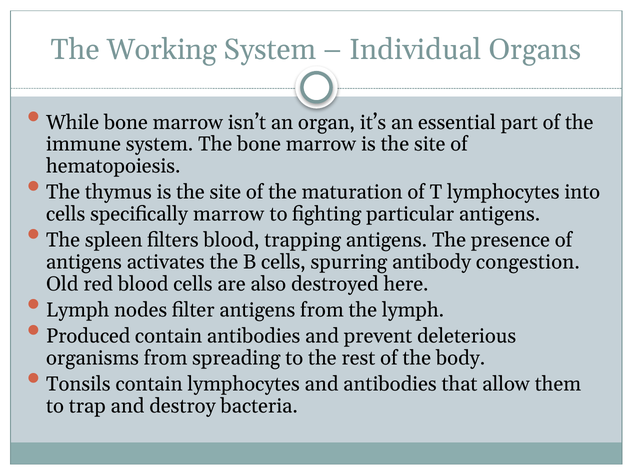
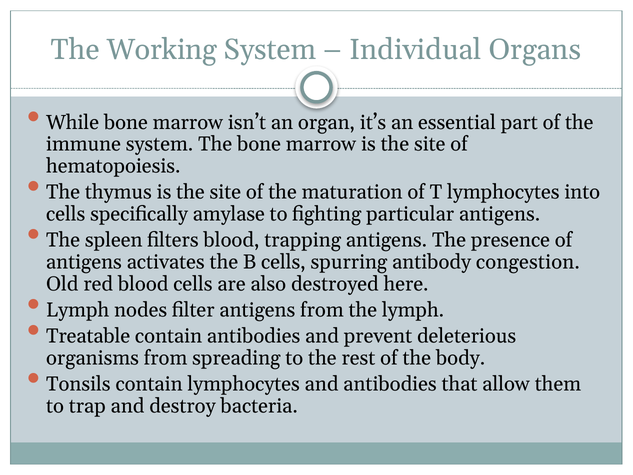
specifically marrow: marrow -> amylase
Produced: Produced -> Treatable
